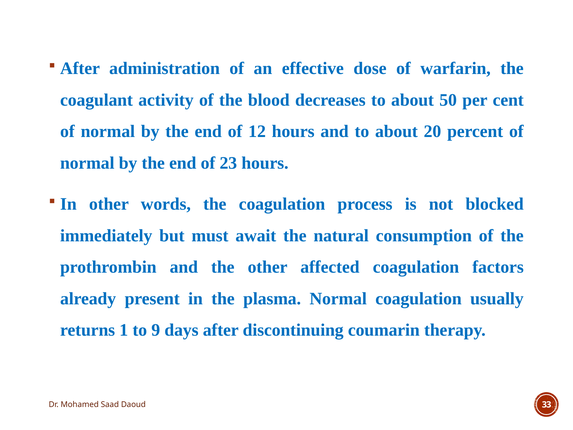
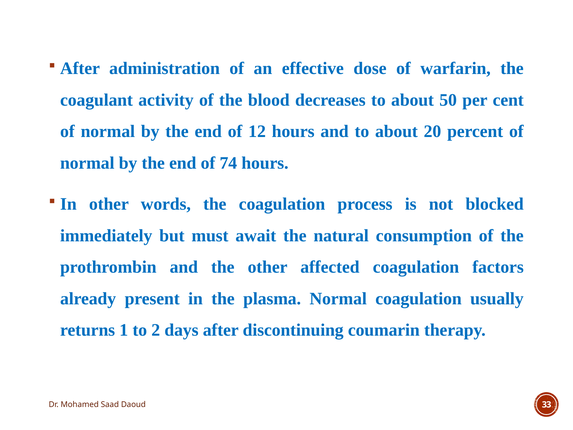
23: 23 -> 74
9: 9 -> 2
